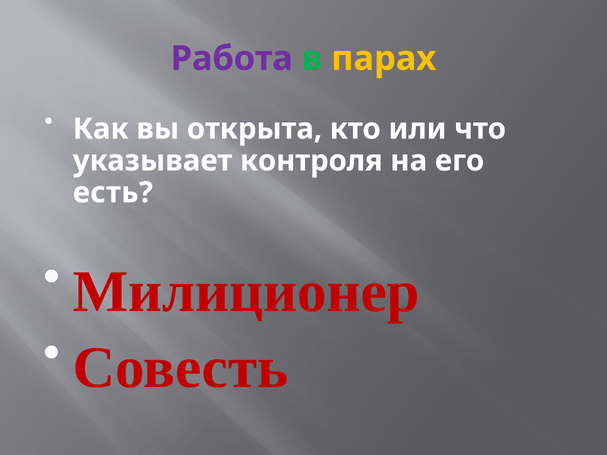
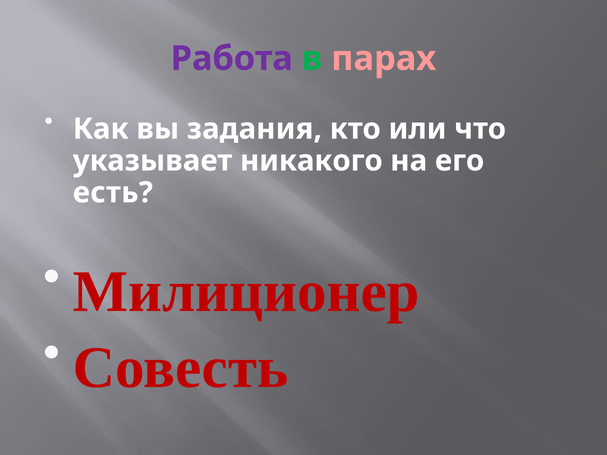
парах colour: yellow -> pink
открыта: открыта -> задания
контроля: контроля -> никакого
